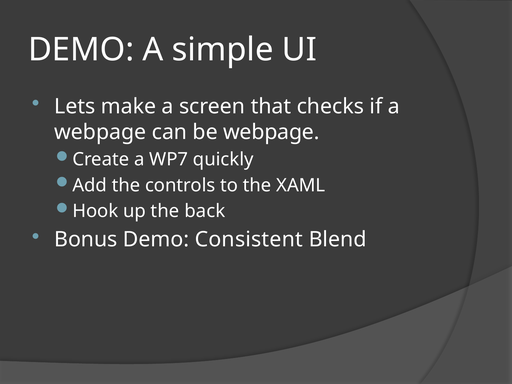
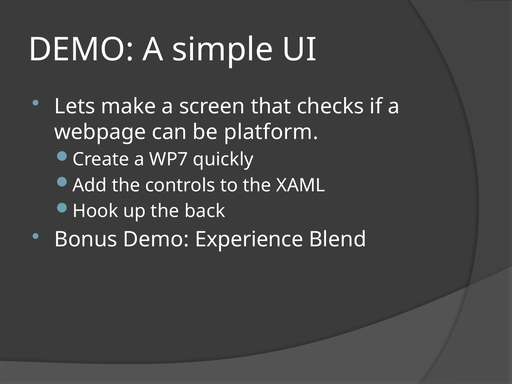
be webpage: webpage -> platform
Consistent: Consistent -> Experience
